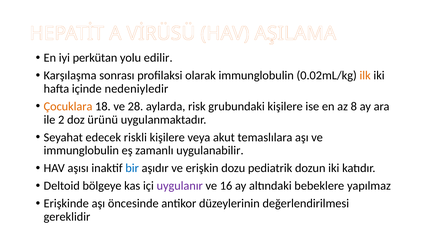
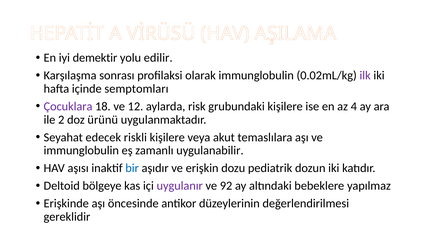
perkütan: perkütan -> demektir
ilk colour: orange -> purple
nedeniyledir: nedeniyledir -> semptomları
Çocuklara colour: orange -> purple
28: 28 -> 12
8: 8 -> 4
16: 16 -> 92
